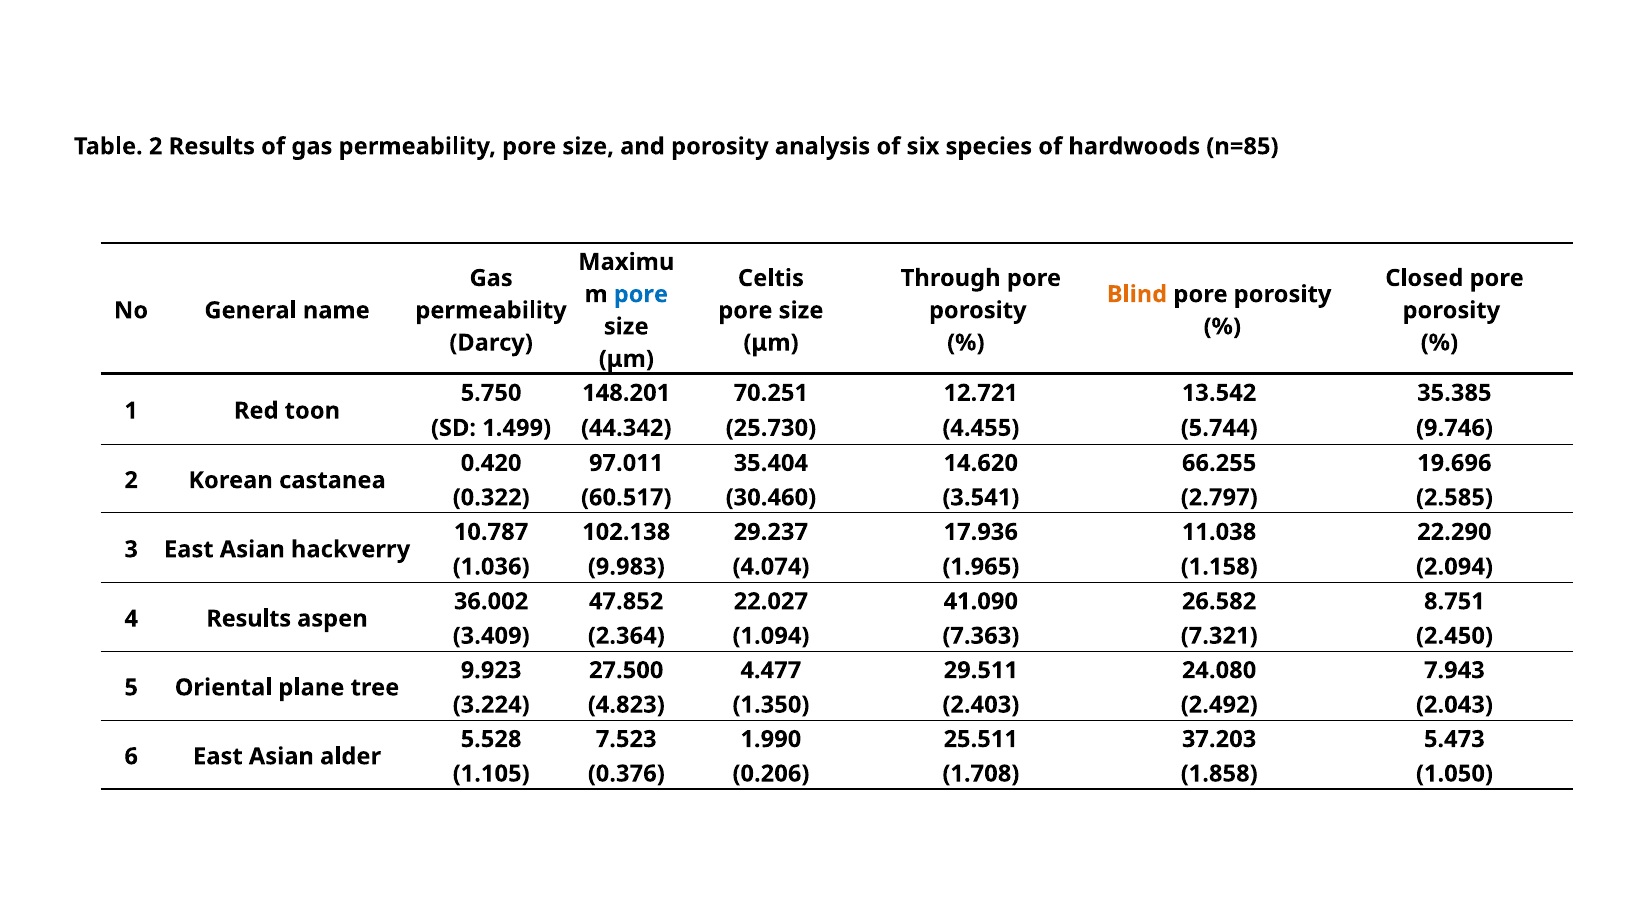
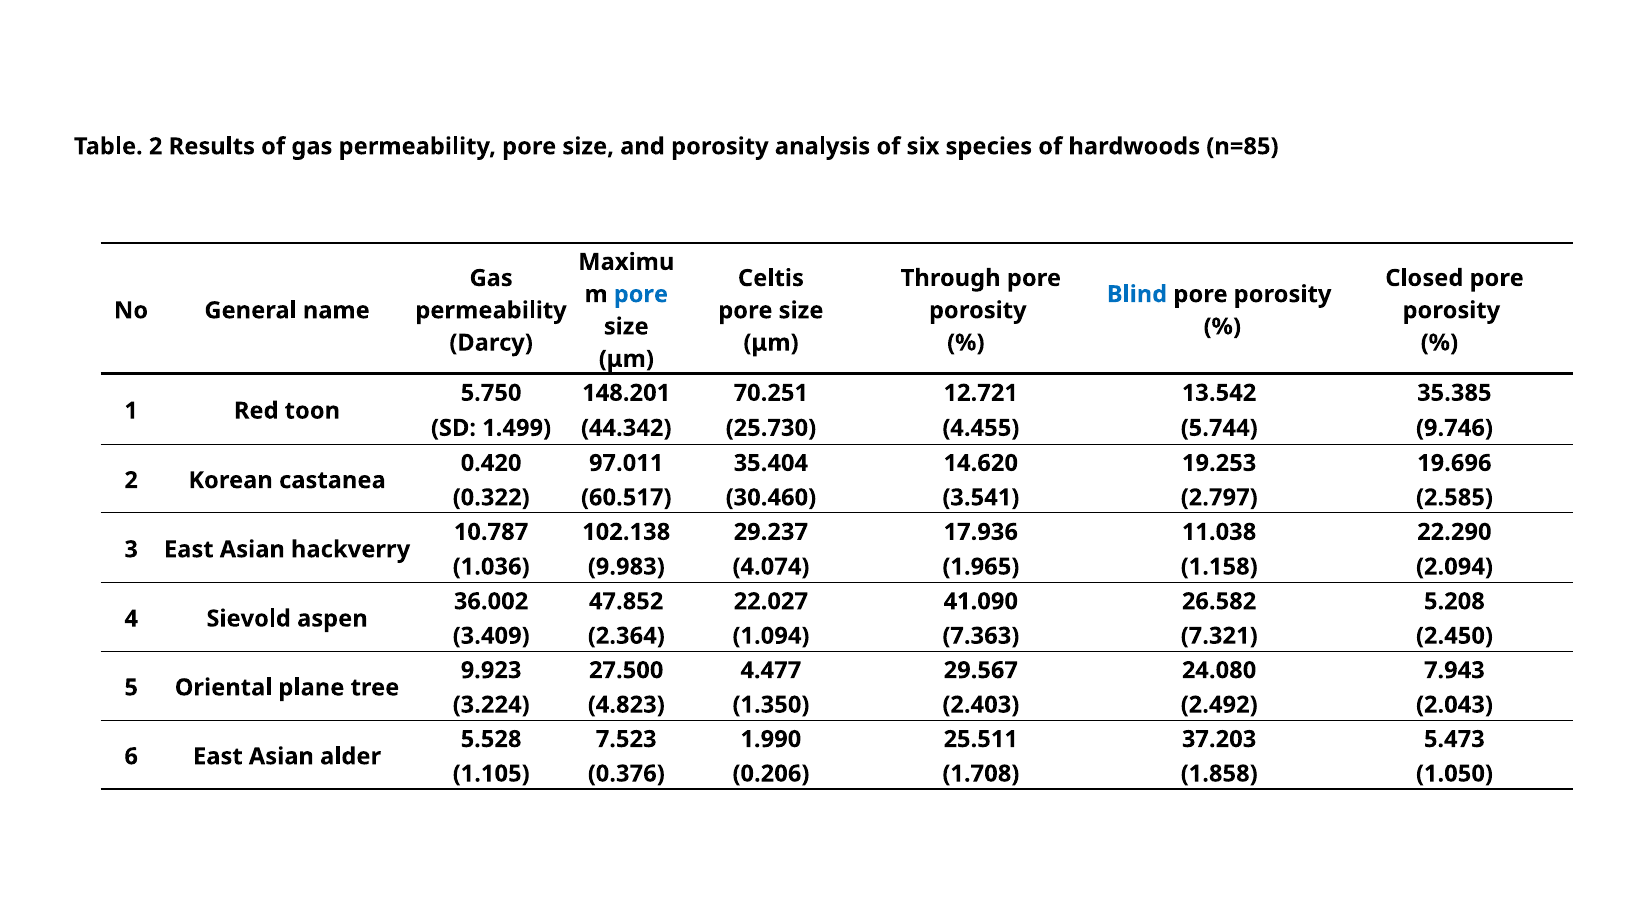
Blind colour: orange -> blue
66.255: 66.255 -> 19.253
8.751: 8.751 -> 5.208
4 Results: Results -> Sievold
29.511: 29.511 -> 29.567
